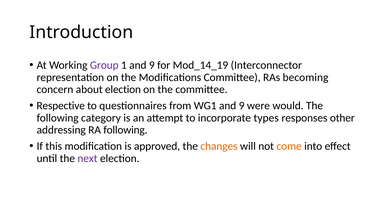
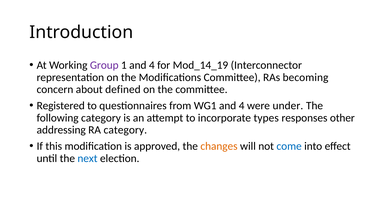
1 and 9: 9 -> 4
about election: election -> defined
Respective: Respective -> Registered
WG1 and 9: 9 -> 4
would: would -> under
RA following: following -> category
come colour: orange -> blue
next colour: purple -> blue
